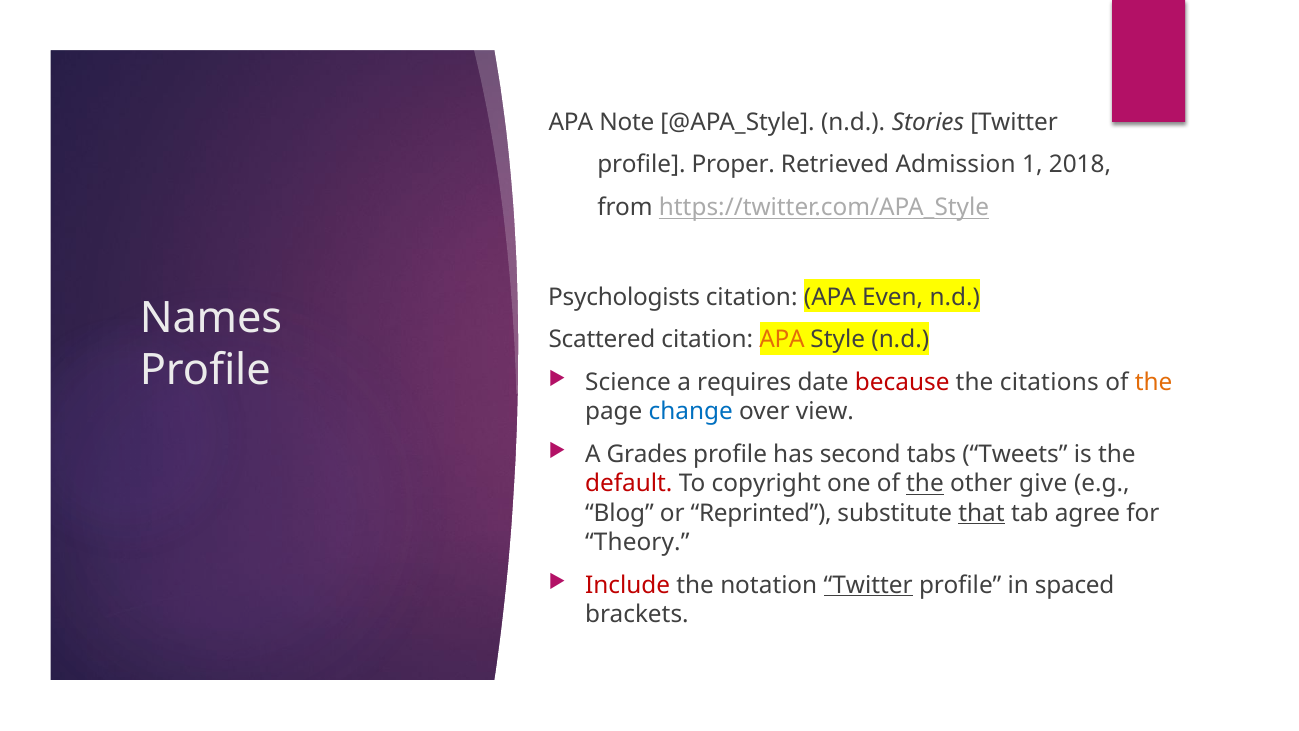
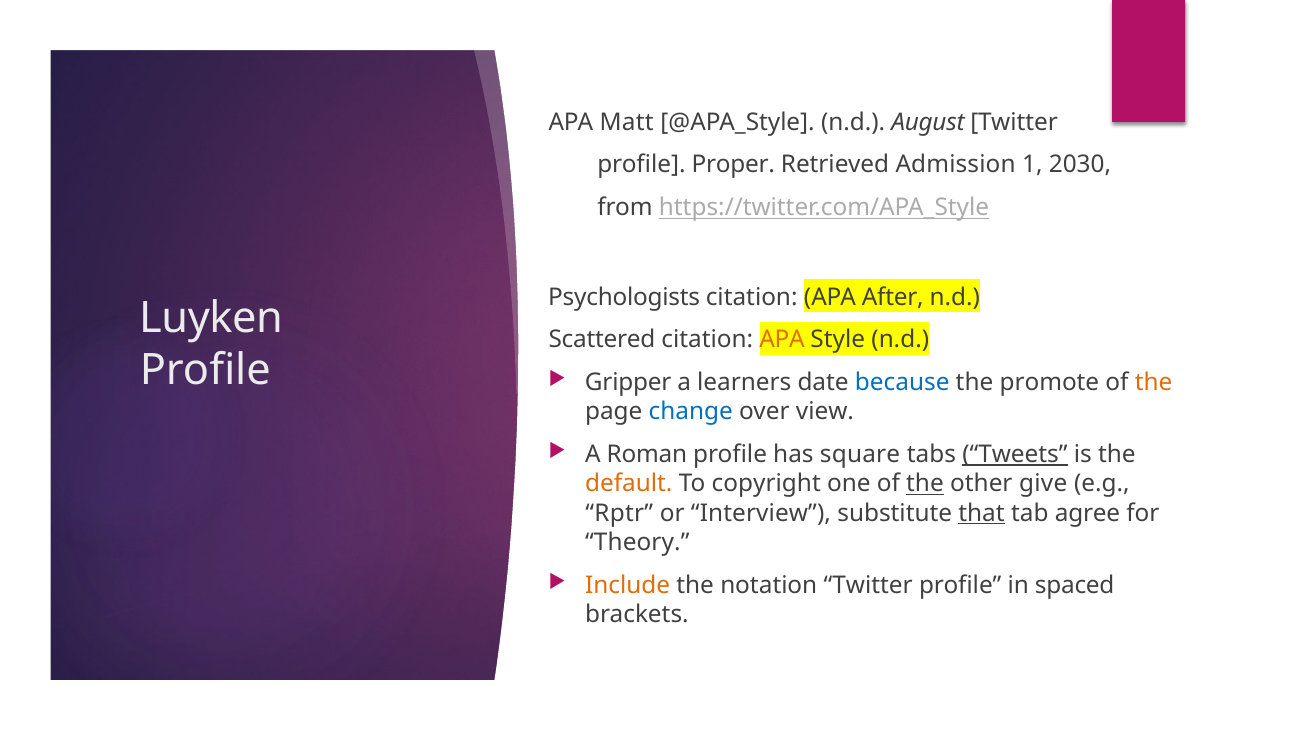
Note: Note -> Matt
Stories: Stories -> August
2018: 2018 -> 2030
Even: Even -> After
Names: Names -> Luyken
Science: Science -> Gripper
requires: requires -> learners
because colour: red -> blue
citations: citations -> promote
Grades: Grades -> Roman
second: second -> square
Tweets underline: none -> present
default colour: red -> orange
Blog: Blog -> Rptr
Reprinted: Reprinted -> Interview
Include colour: red -> orange
Twitter at (868, 585) underline: present -> none
